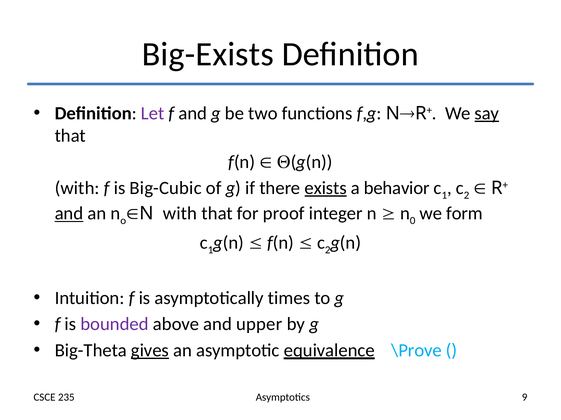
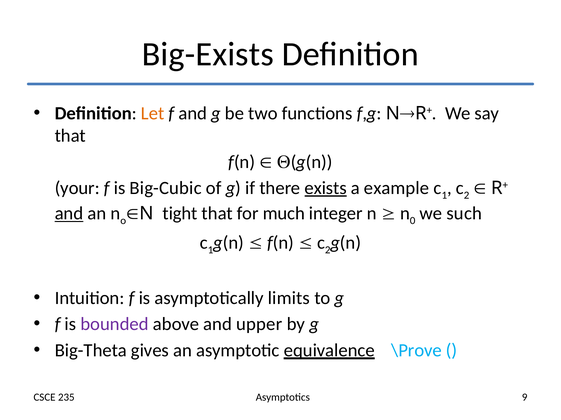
Let colour: purple -> orange
say underline: present -> none
with at (77, 188): with -> your
behavior: behavior -> example
with at (180, 214): with -> tight
proof: proof -> much
form: form -> such
times: times -> limits
gives underline: present -> none
